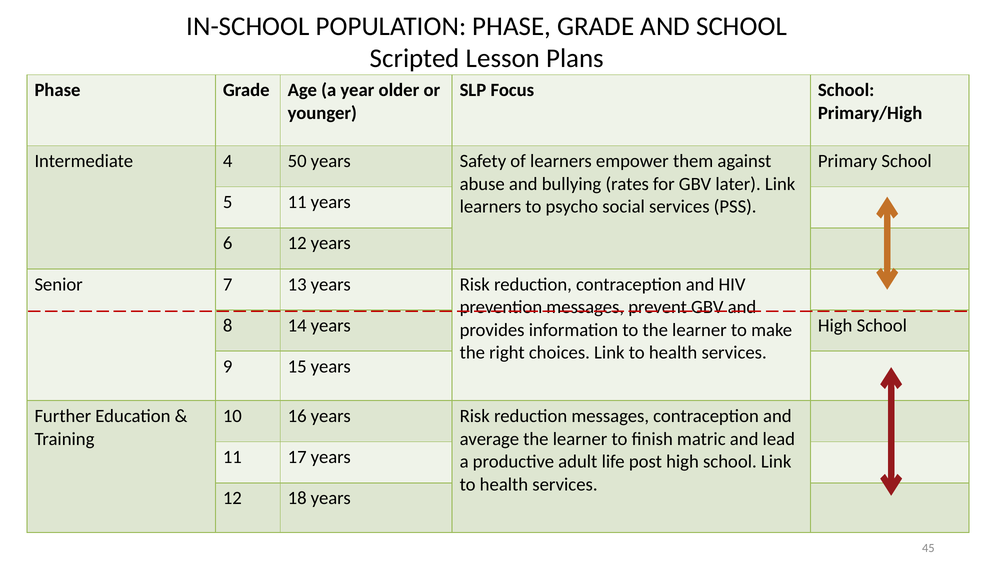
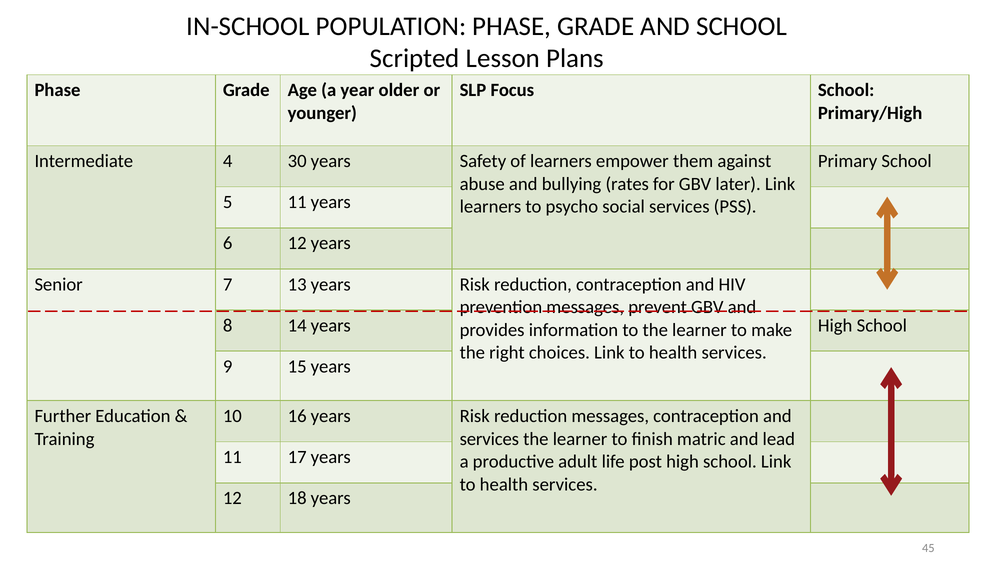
50: 50 -> 30
average at (489, 439): average -> services
